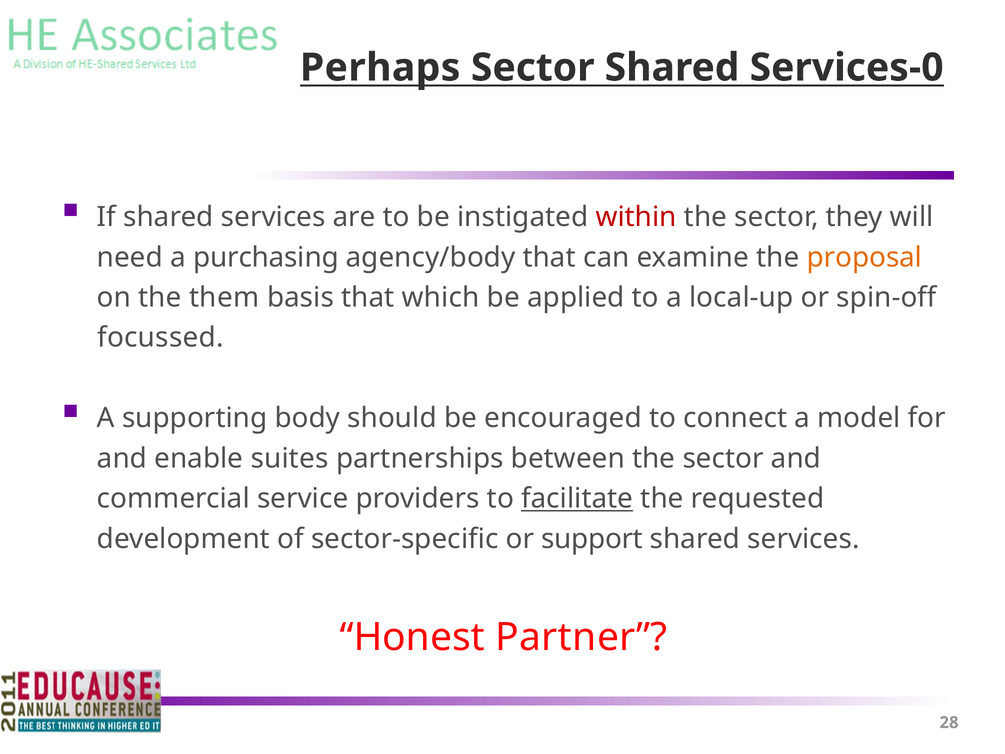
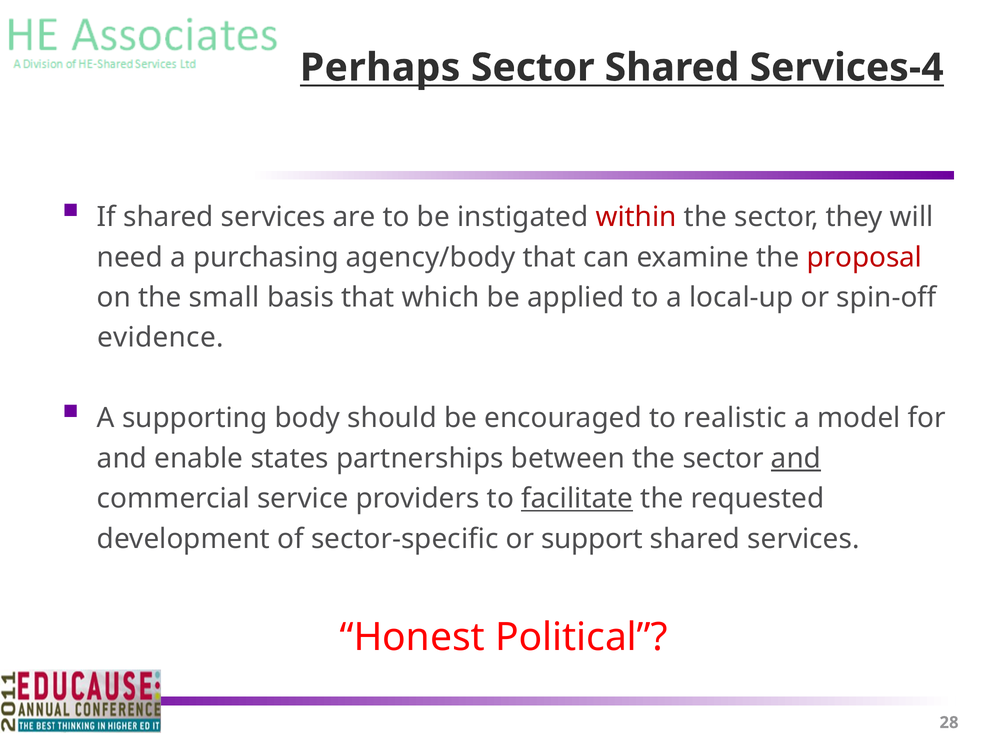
Services-0: Services-0 -> Services-4
proposal colour: orange -> red
them: them -> small
focussed: focussed -> evidence
connect: connect -> realistic
suites: suites -> states
and at (796, 458) underline: none -> present
Partner: Partner -> Political
